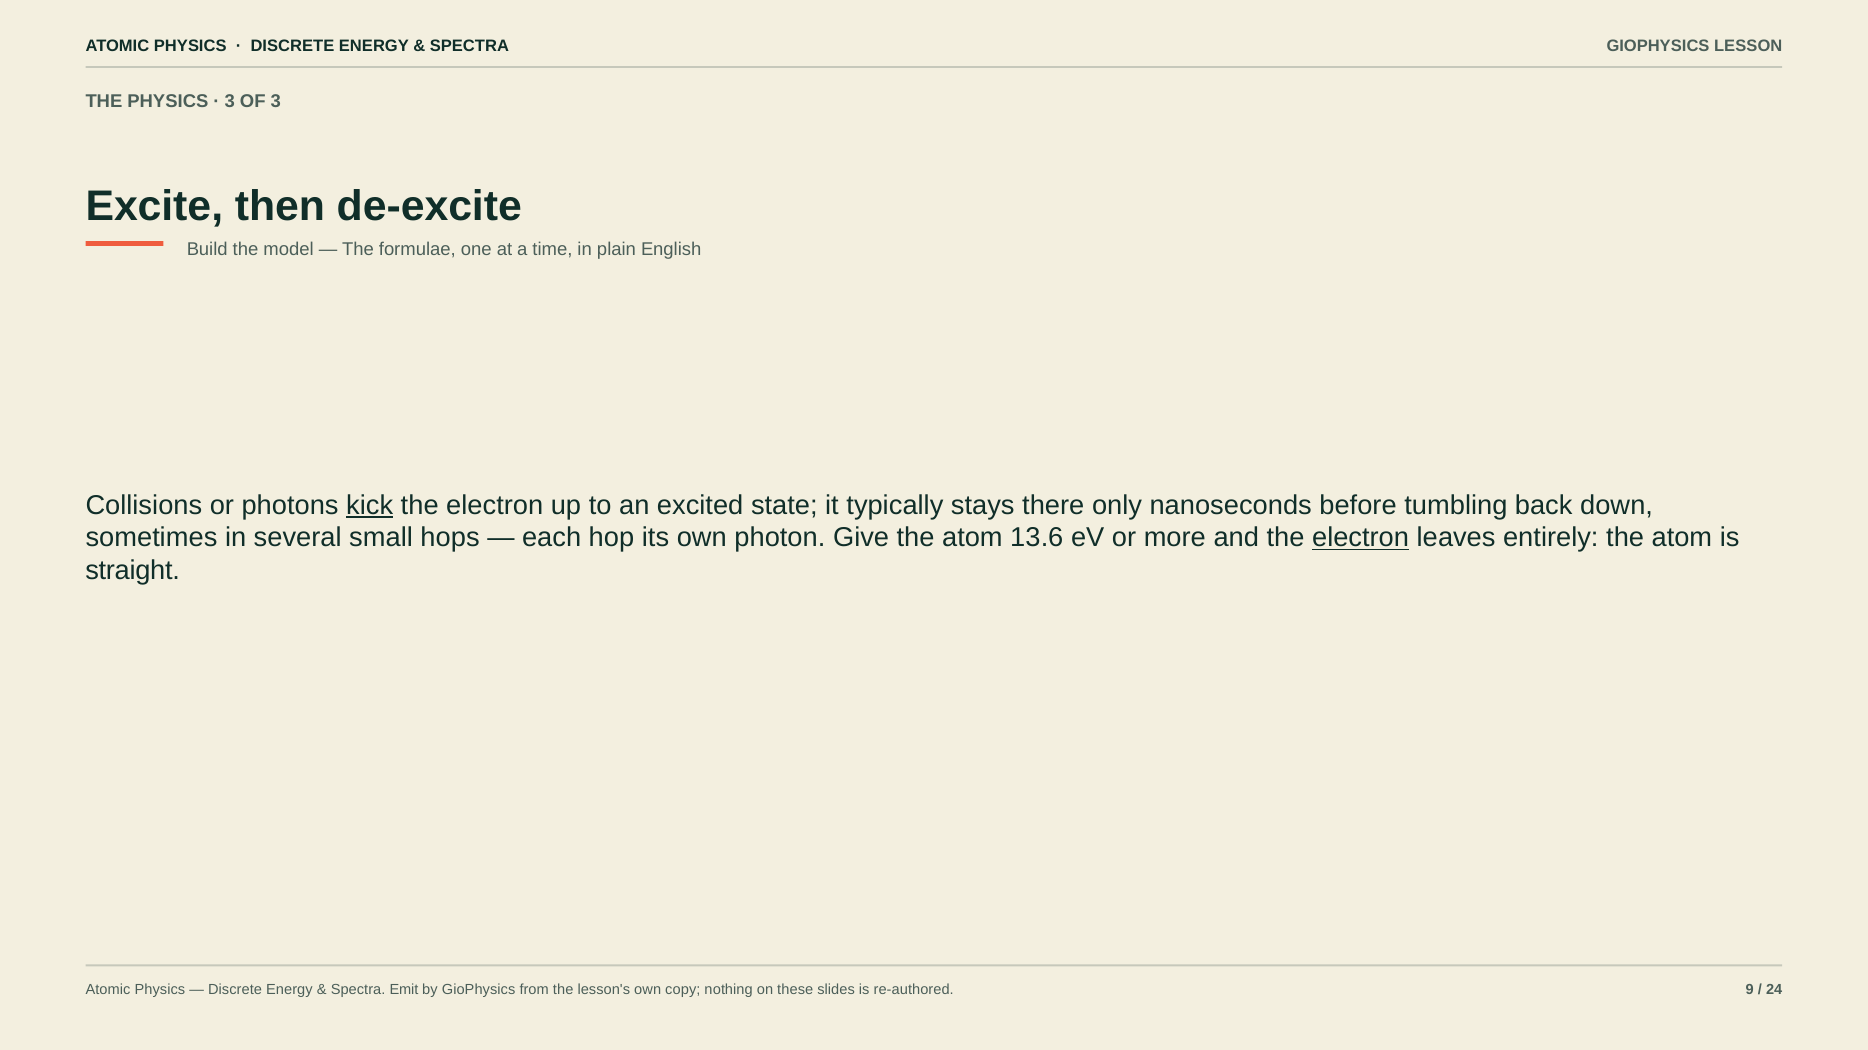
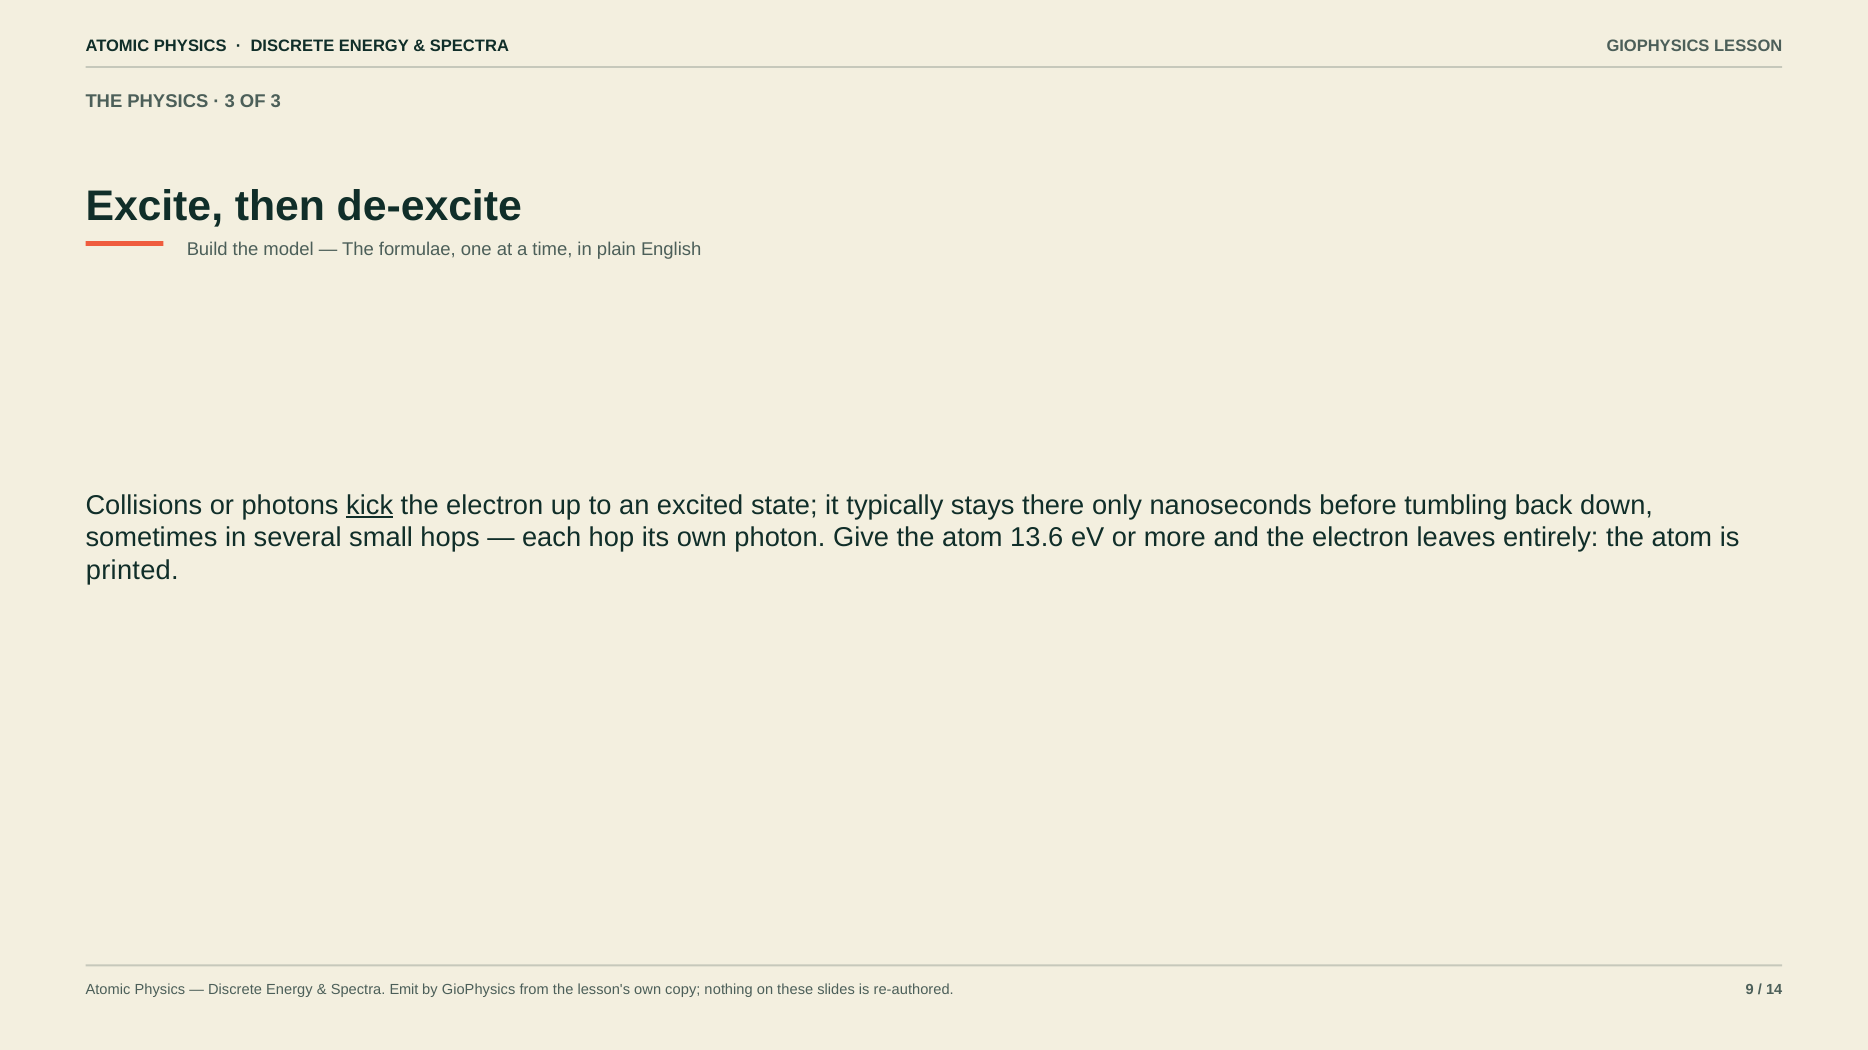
electron at (1361, 538) underline: present -> none
straight: straight -> printed
24: 24 -> 14
